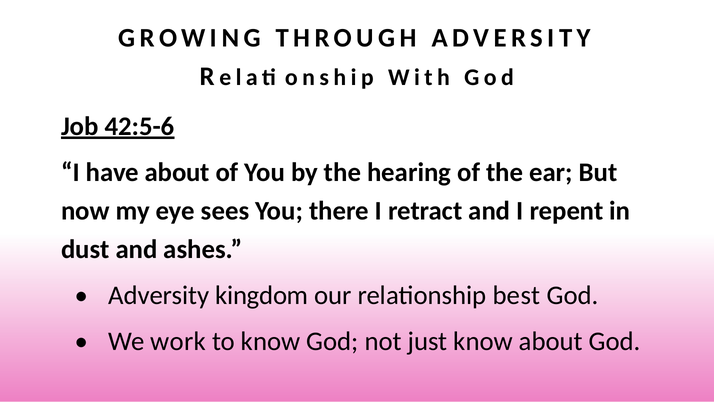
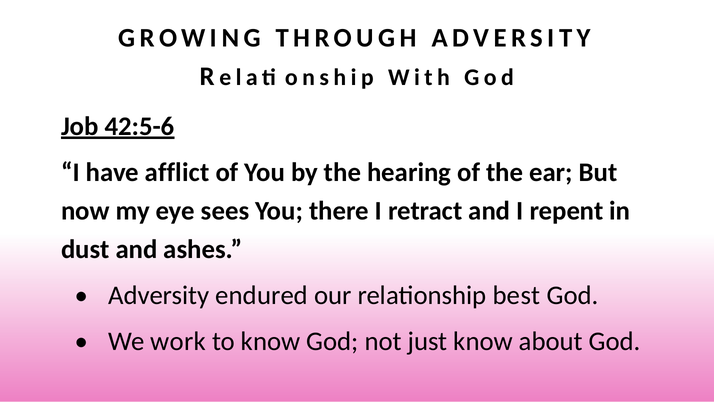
have about: about -> afflict
kingdom: kingdom -> endured
